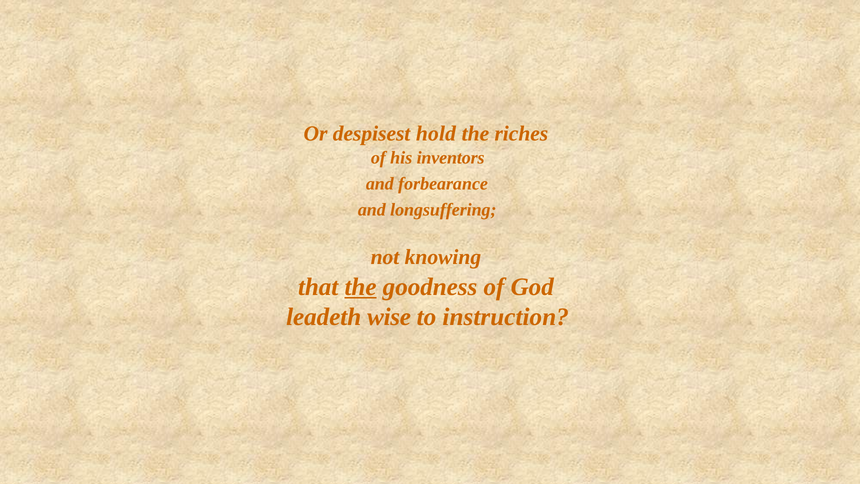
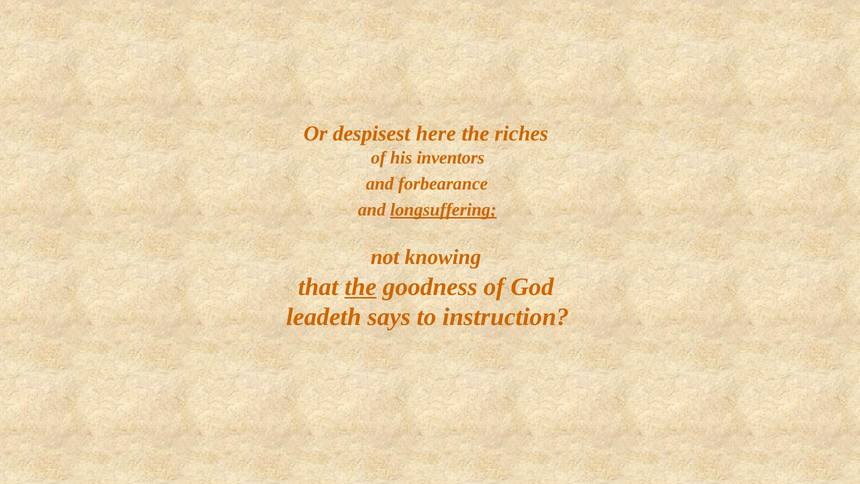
hold: hold -> here
longsuffering underline: none -> present
wise: wise -> says
